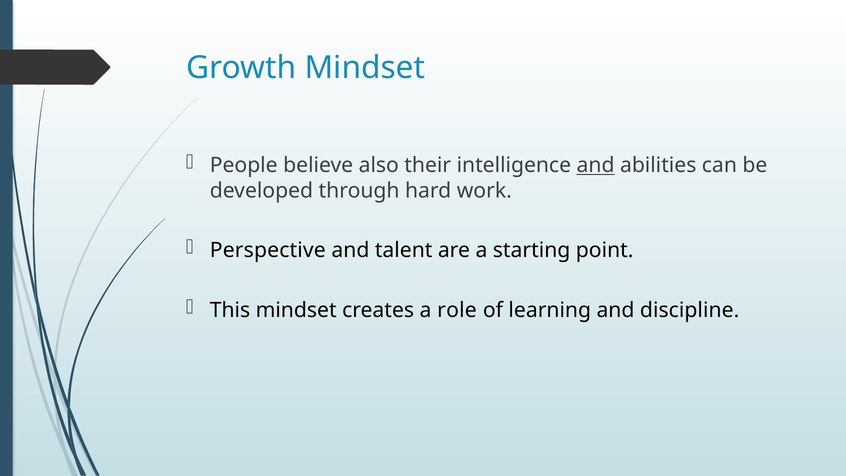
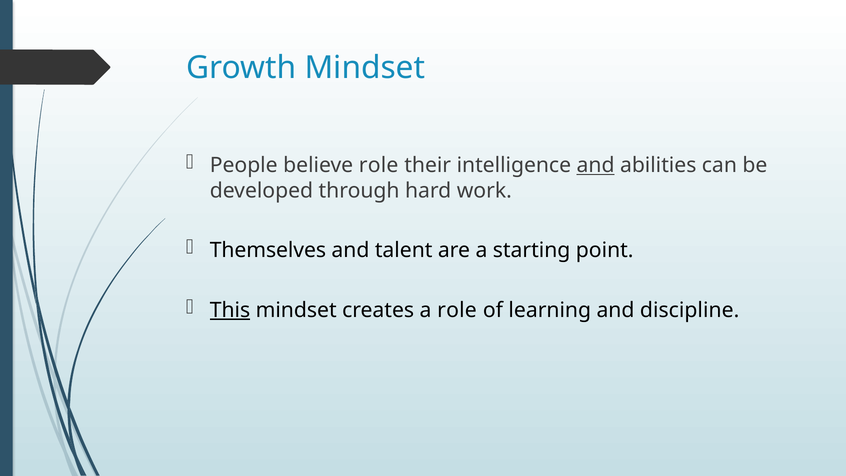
believe also: also -> role
Perspective: Perspective -> Themselves
This underline: none -> present
